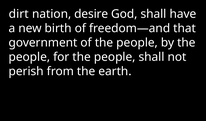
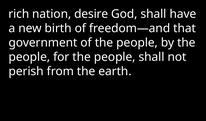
dirt: dirt -> rich
